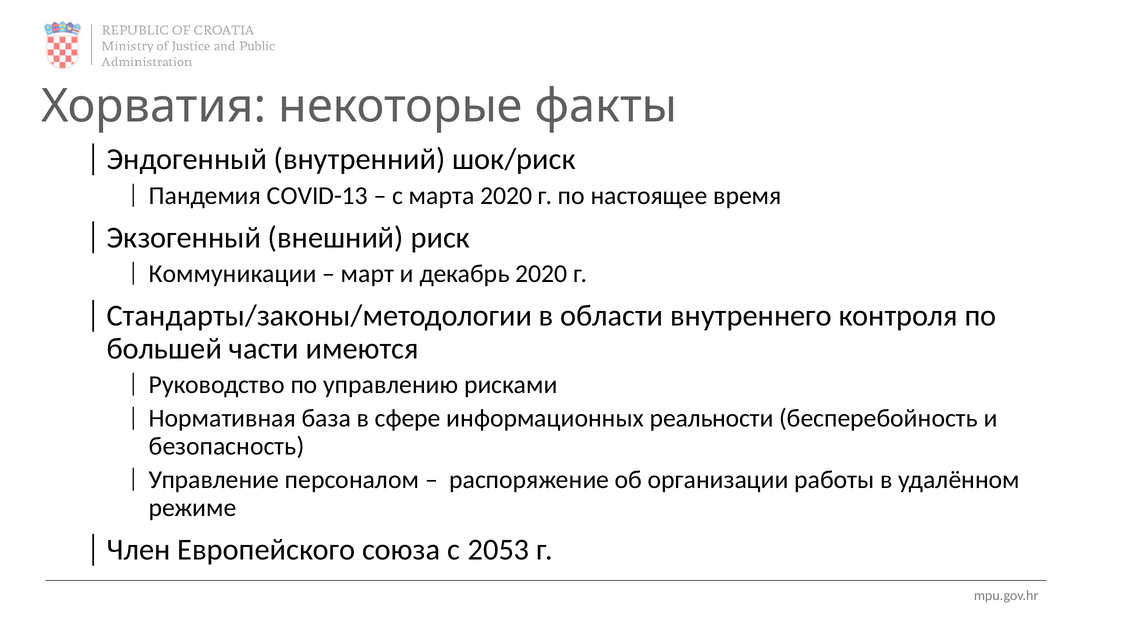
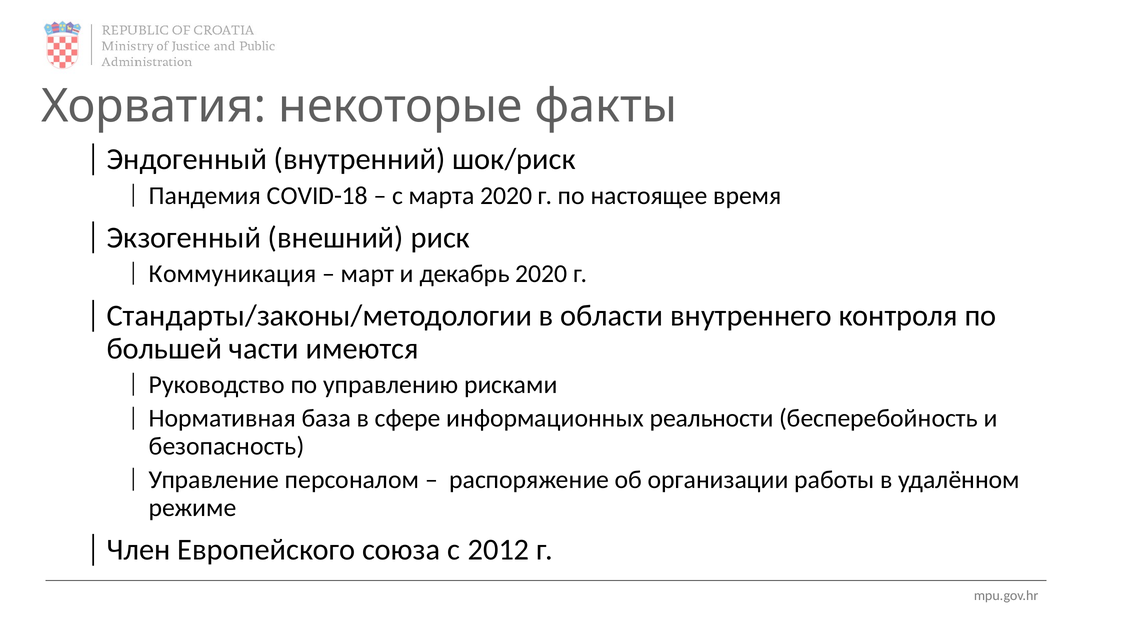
COVID-13: COVID-13 -> COVID-18
Коммуникации: Коммуникации -> Коммуникация
2053: 2053 -> 2012
